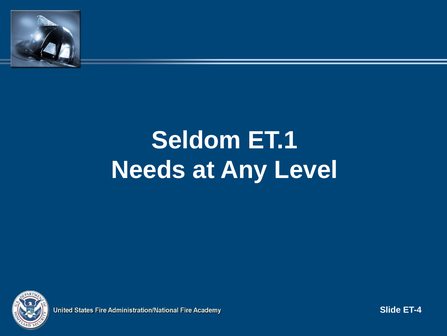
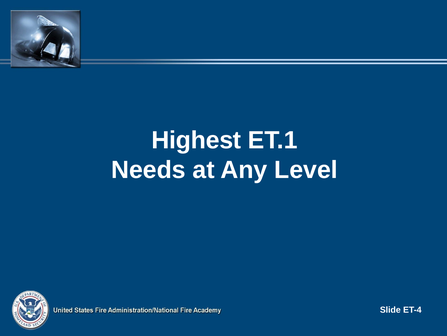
Seldom: Seldom -> Highest
